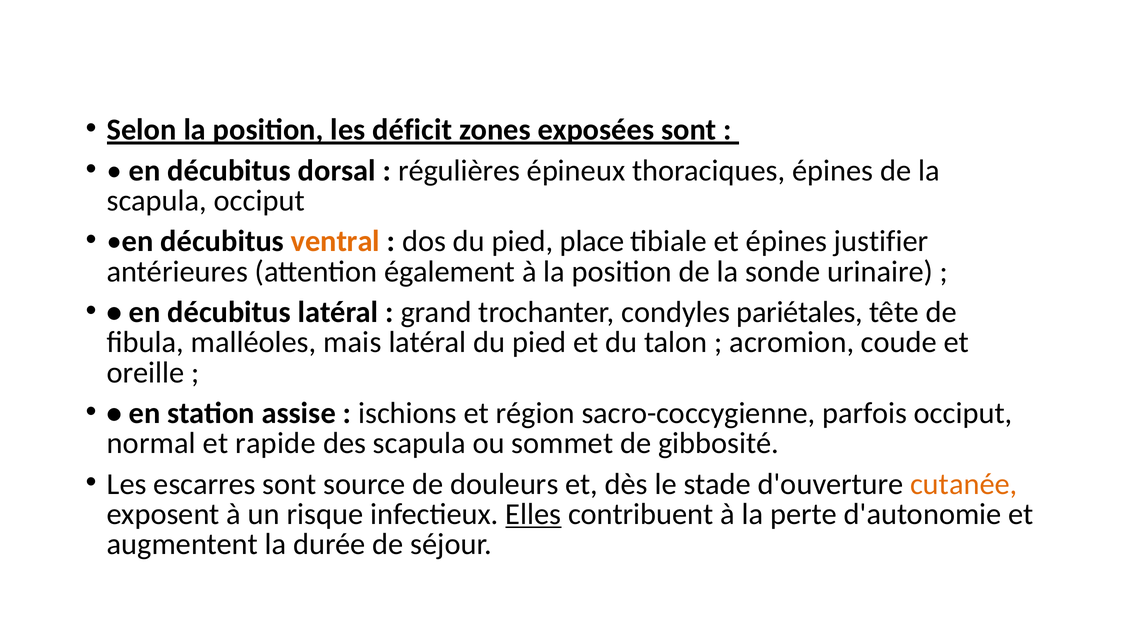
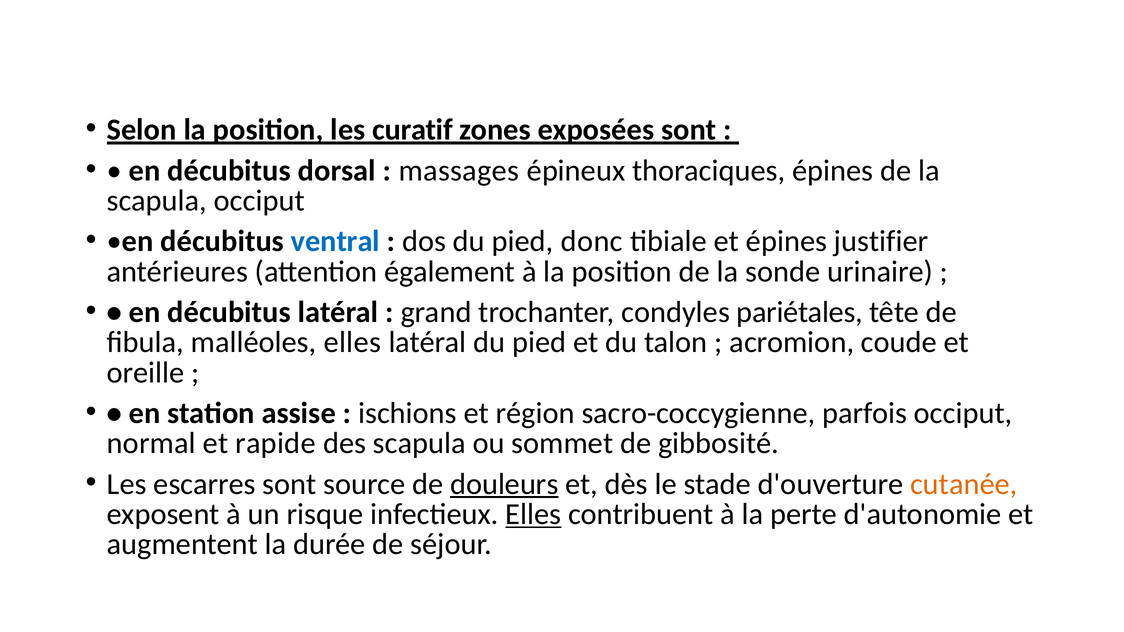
déficit: déficit -> curatif
régulières: régulières -> massages
ventral colour: orange -> blue
place: place -> donc
malléoles mais: mais -> elles
douleurs underline: none -> present
